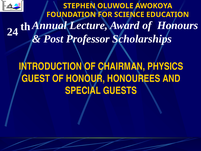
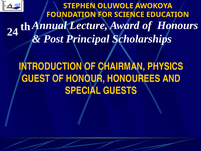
Professor: Professor -> Principal
